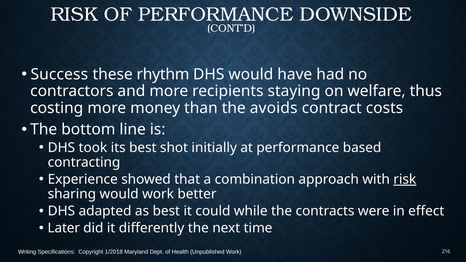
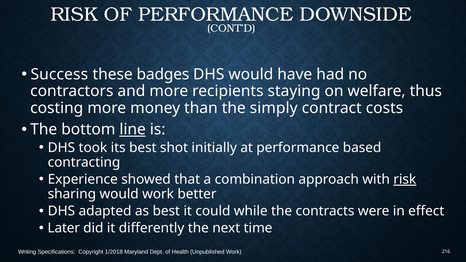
rhythm: rhythm -> badges
avoids: avoids -> simply
line underline: none -> present
